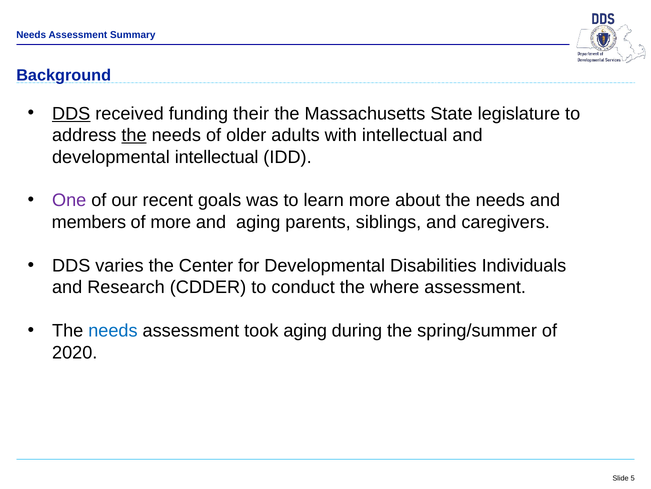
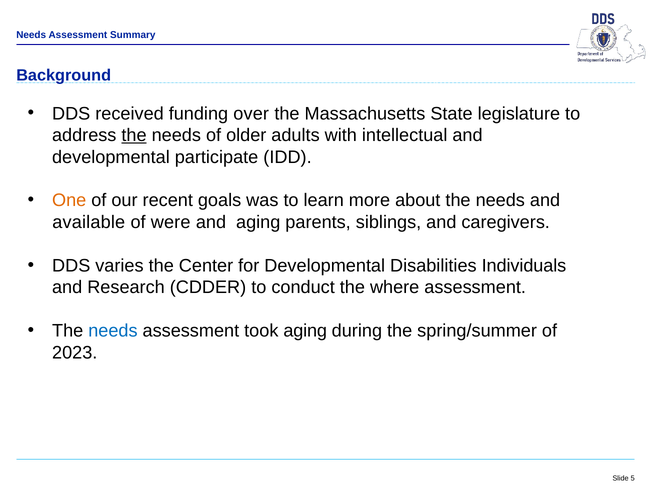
DDS at (71, 113) underline: present -> none
their: their -> over
developmental intellectual: intellectual -> participate
One colour: purple -> orange
members: members -> available
of more: more -> were
2020: 2020 -> 2023
